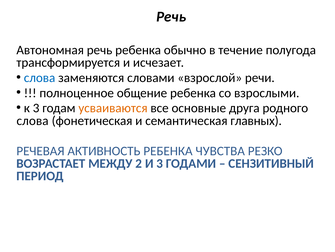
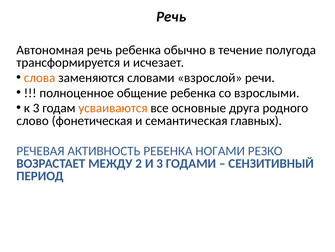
слова at (40, 78) colour: blue -> orange
слова at (33, 120): слова -> слово
ЧУВСТВА: ЧУВСТВА -> НОГАМИ
